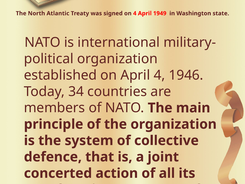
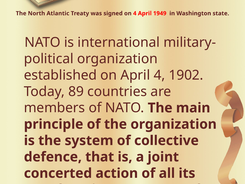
1946: 1946 -> 1902
34: 34 -> 89
